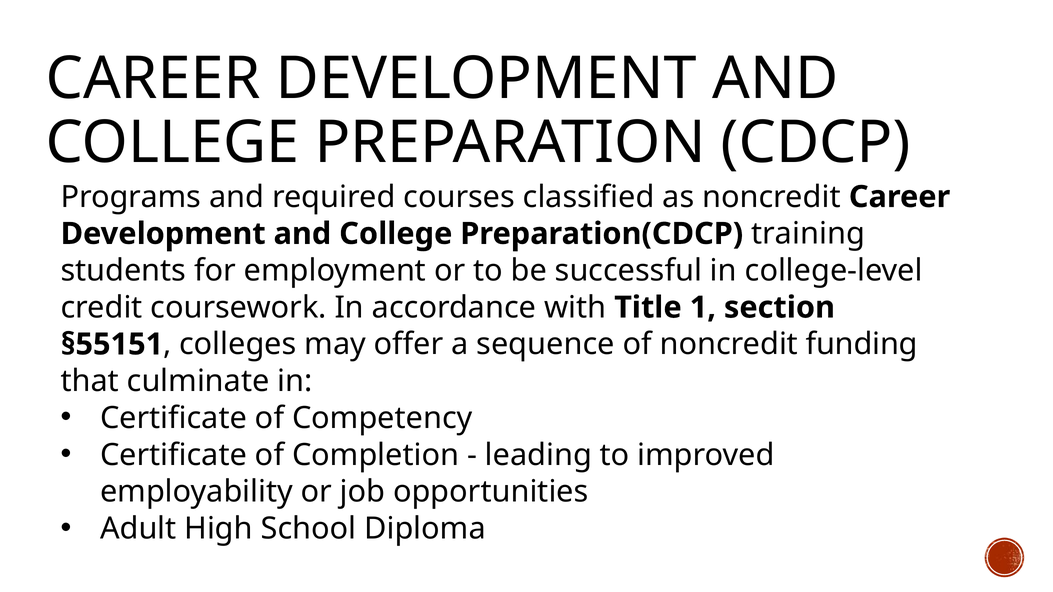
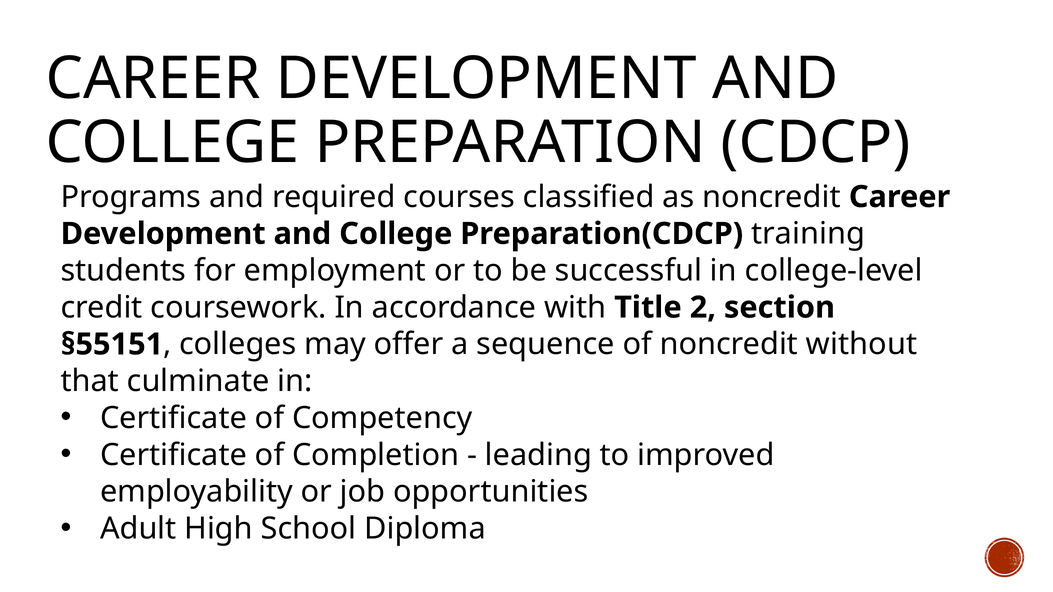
1: 1 -> 2
funding: funding -> without
